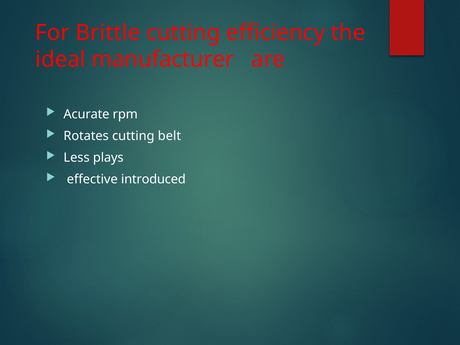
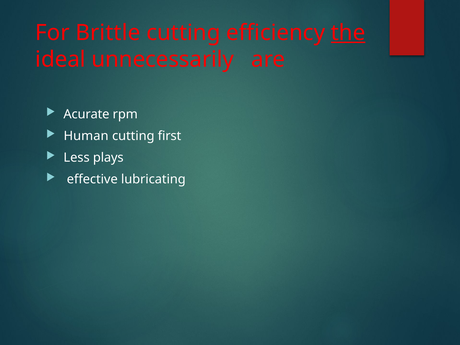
the underline: none -> present
manufacturer: manufacturer -> unnecessarily
Rotates: Rotates -> Human
belt: belt -> first
introduced: introduced -> lubricating
